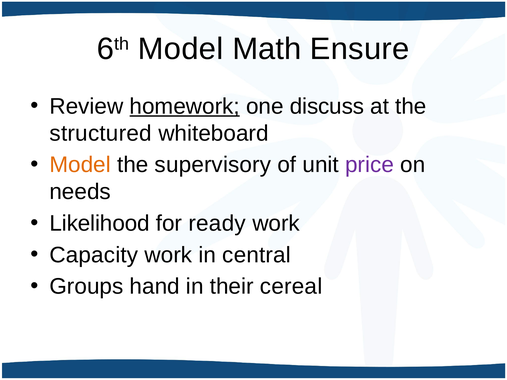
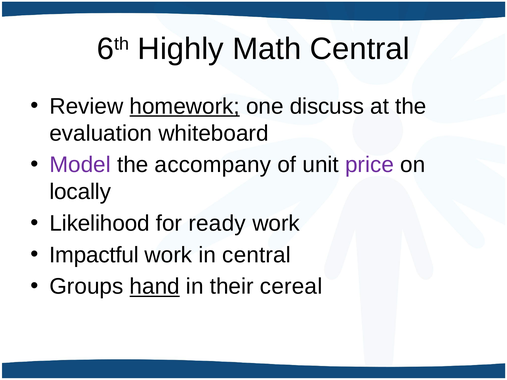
6th Model: Model -> Highly
Math Ensure: Ensure -> Central
structured: structured -> evaluation
Model at (80, 165) colour: orange -> purple
supervisory: supervisory -> accompany
needs: needs -> locally
Capacity: Capacity -> Impactful
hand underline: none -> present
